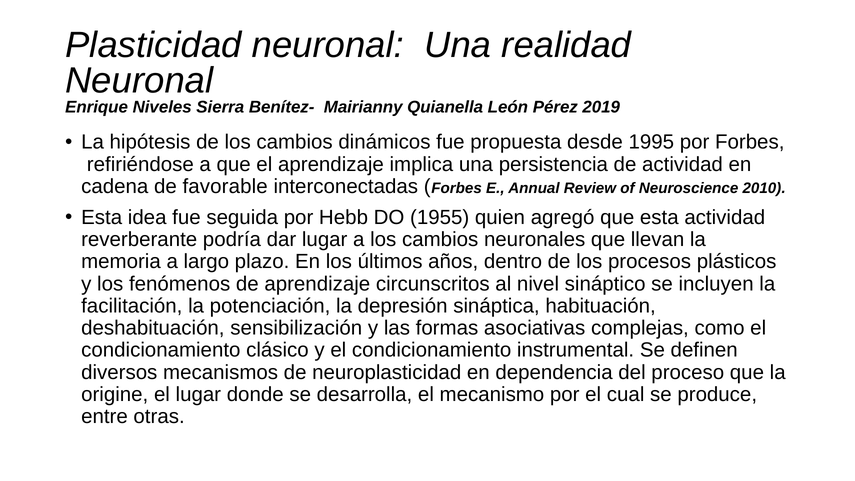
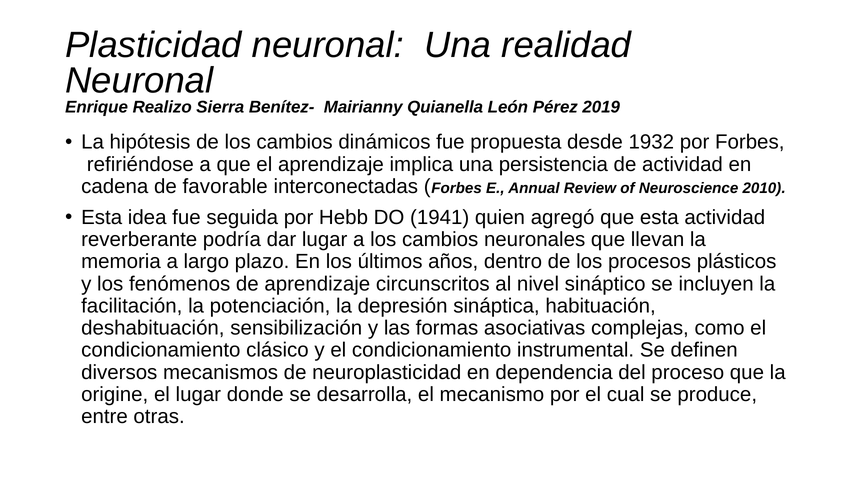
Niveles: Niveles -> Realizo
1995: 1995 -> 1932
1955: 1955 -> 1941
